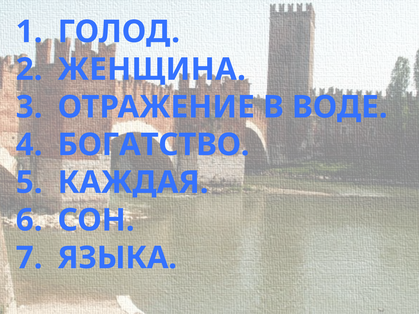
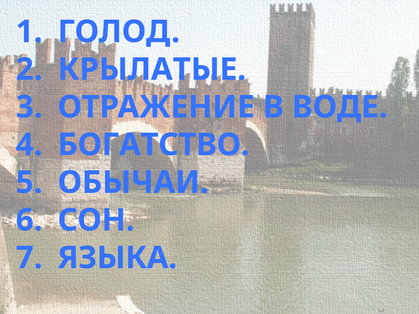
ЖЕНЩИНА: ЖЕНЩИНА -> КРЫЛАТЫЕ
КАЖДАЯ: КАЖДАЯ -> ОБЫЧАИ
